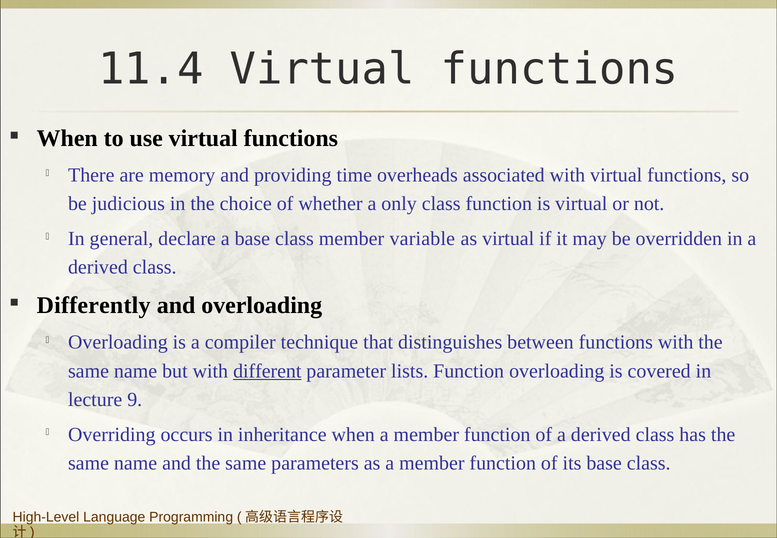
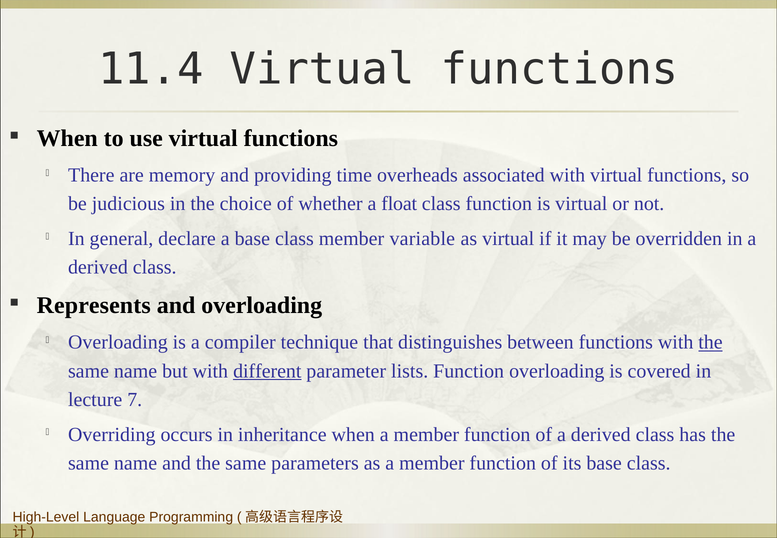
only: only -> float
Differently: Differently -> Represents
the at (711, 342) underline: none -> present
9: 9 -> 7
